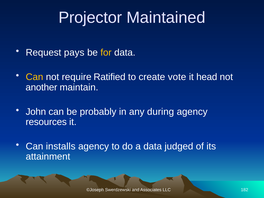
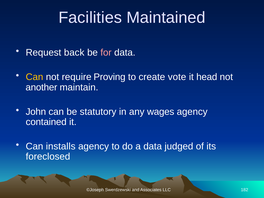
Projector: Projector -> Facilities
pays: pays -> back
for colour: yellow -> pink
Ratified: Ratified -> Proving
probably: probably -> statutory
during: during -> wages
resources: resources -> contained
attainment: attainment -> foreclosed
